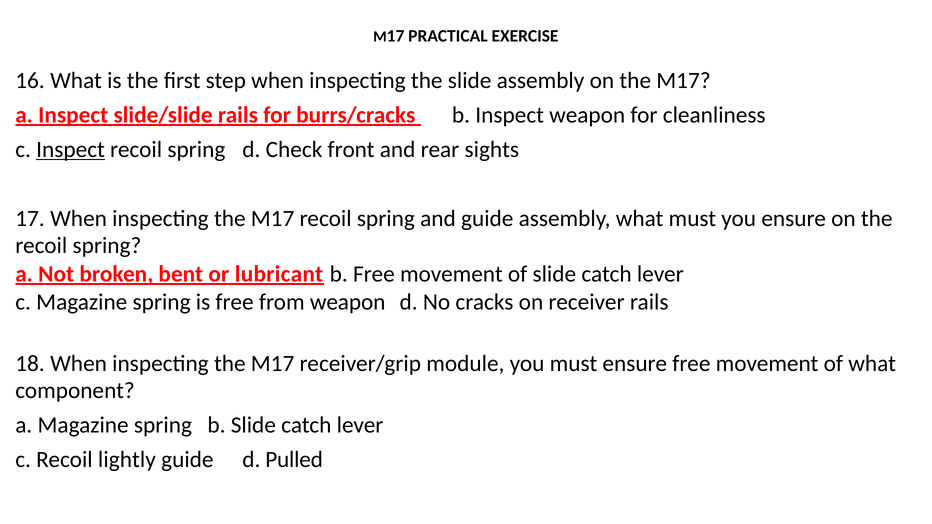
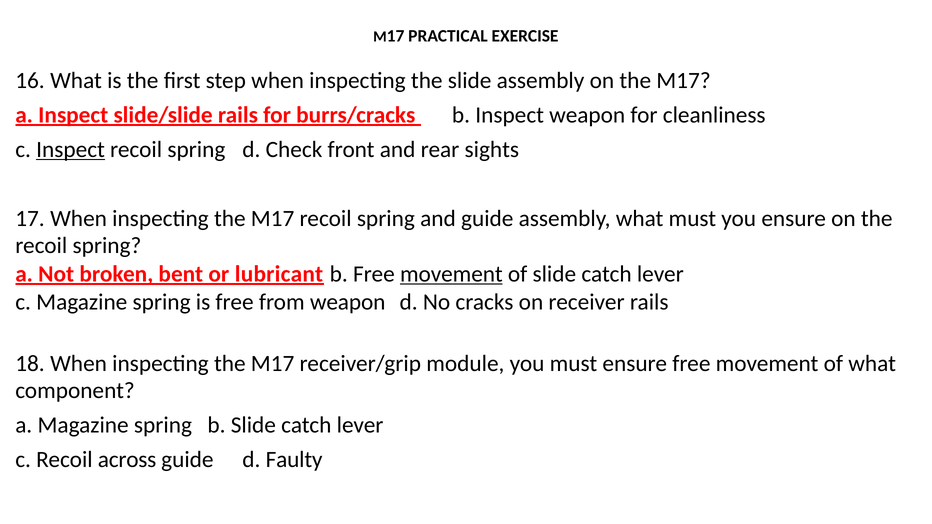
movement at (451, 274) underline: none -> present
lightly: lightly -> across
Pulled: Pulled -> Faulty
